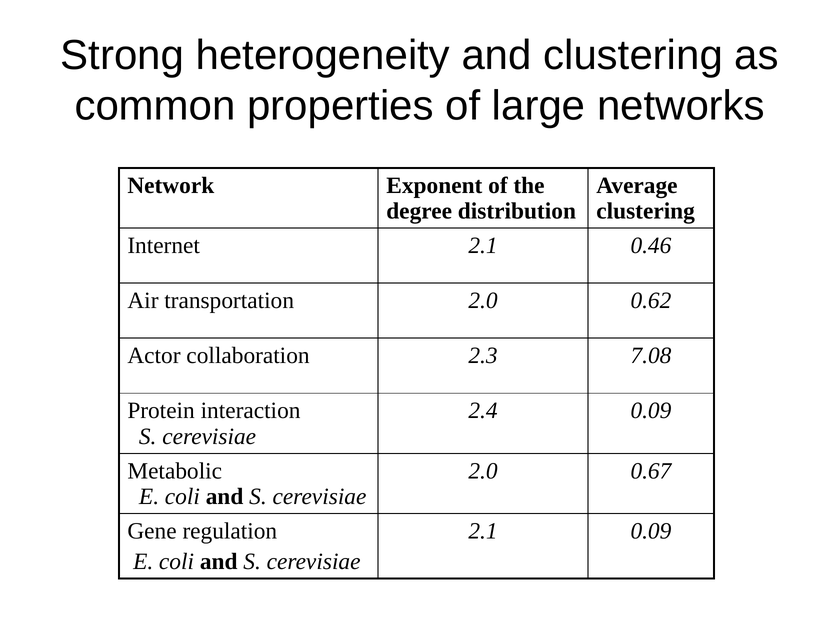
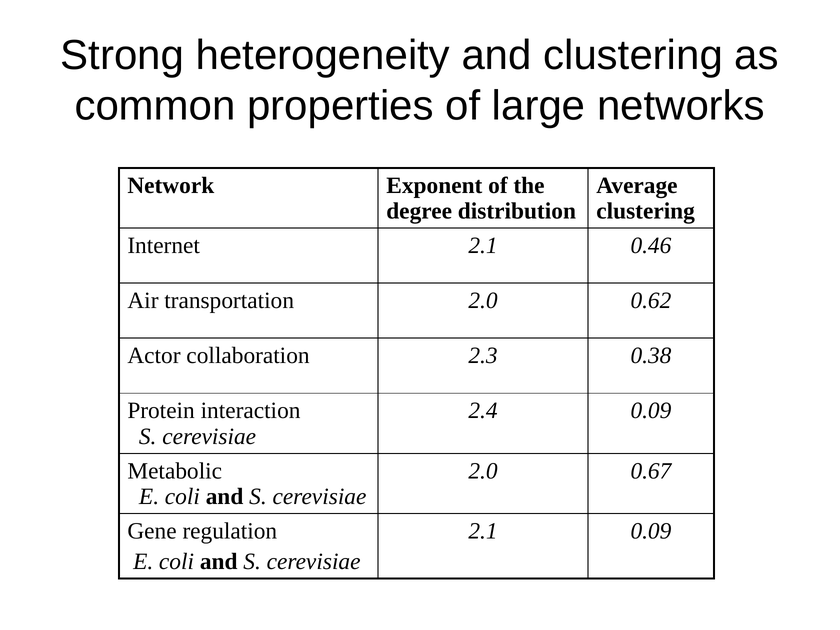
7.08: 7.08 -> 0.38
